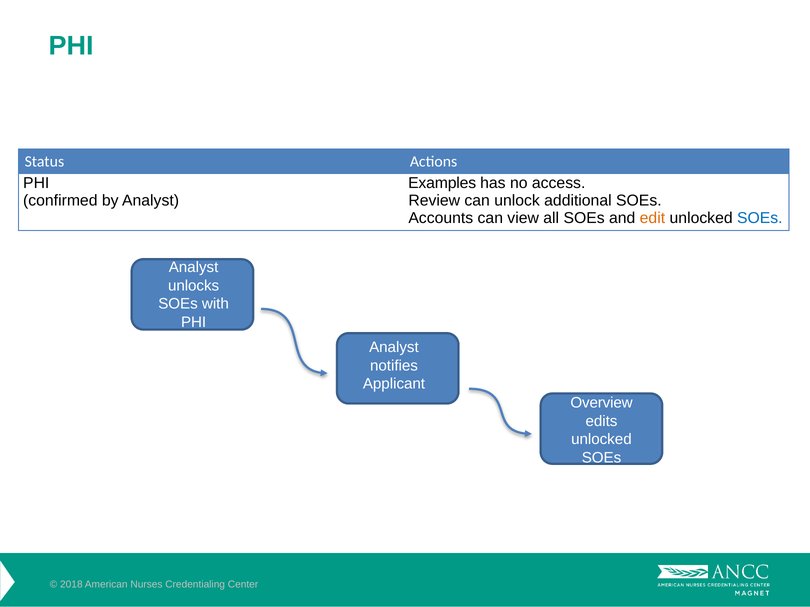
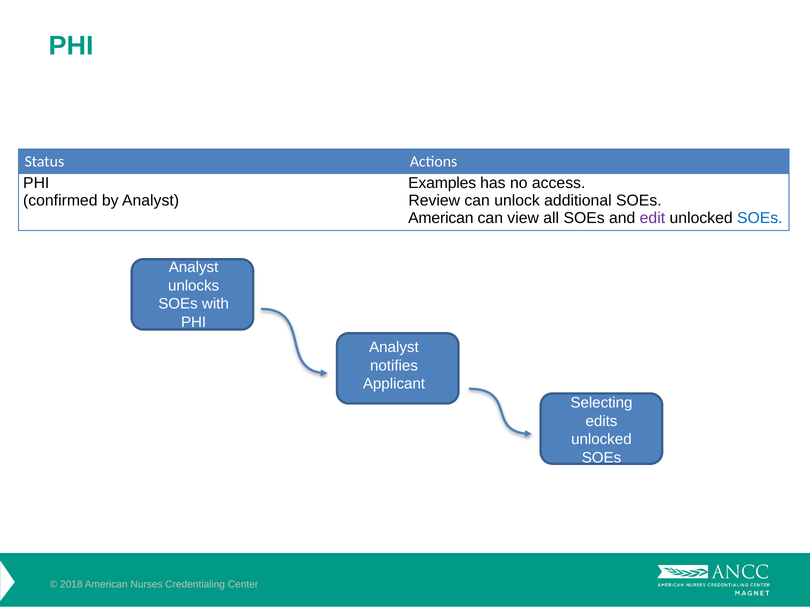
Accounts at (441, 218): Accounts -> American
edit colour: orange -> purple
Overview: Overview -> Selecting
